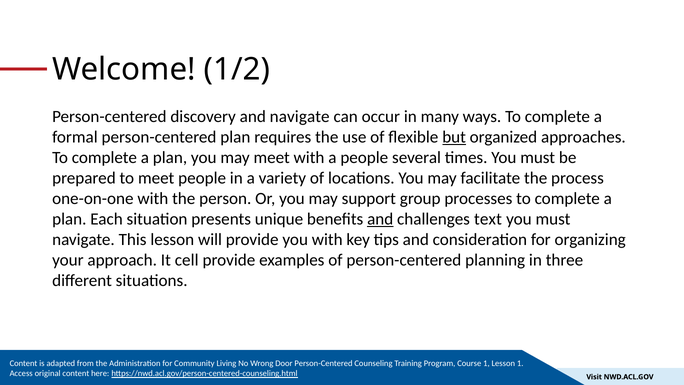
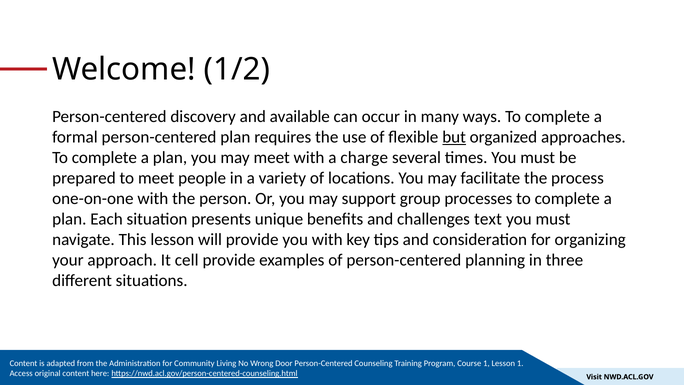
and navigate: navigate -> available
a people: people -> charge
and at (380, 219) underline: present -> none
